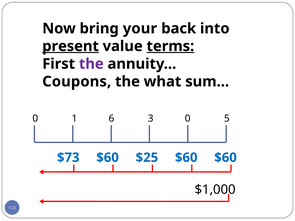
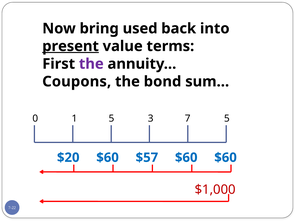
your: your -> used
terms underline: present -> none
what: what -> bond
1 6: 6 -> 5
3 0: 0 -> 7
$73: $73 -> $20
$25: $25 -> $57
$1,000 colour: black -> red
